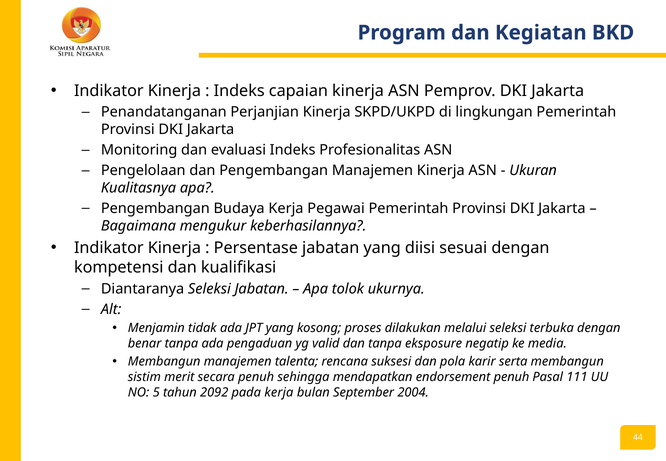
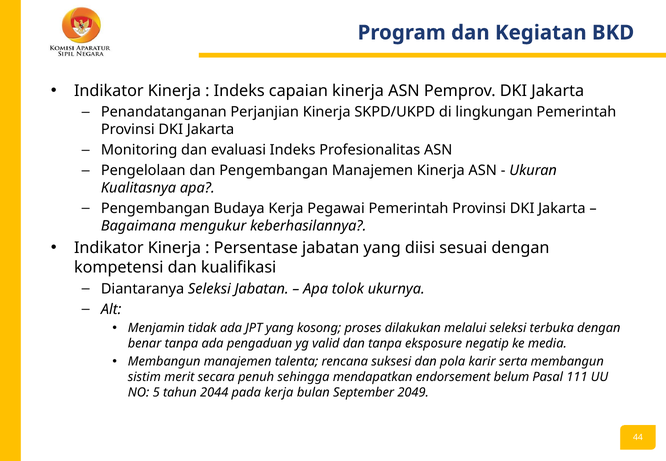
endorsement penuh: penuh -> belum
2092: 2092 -> 2044
2004: 2004 -> 2049
